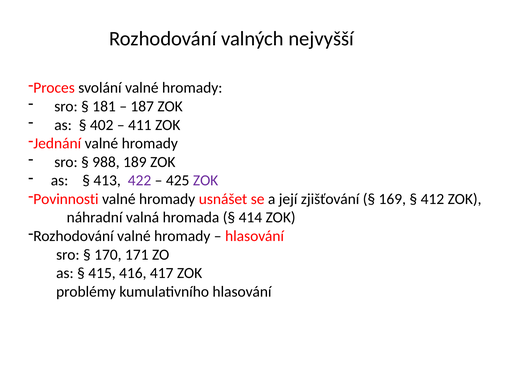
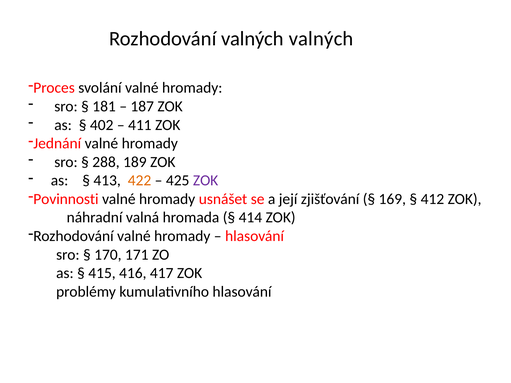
valných nejvyšší: nejvyšší -> valných
988: 988 -> 288
422 colour: purple -> orange
